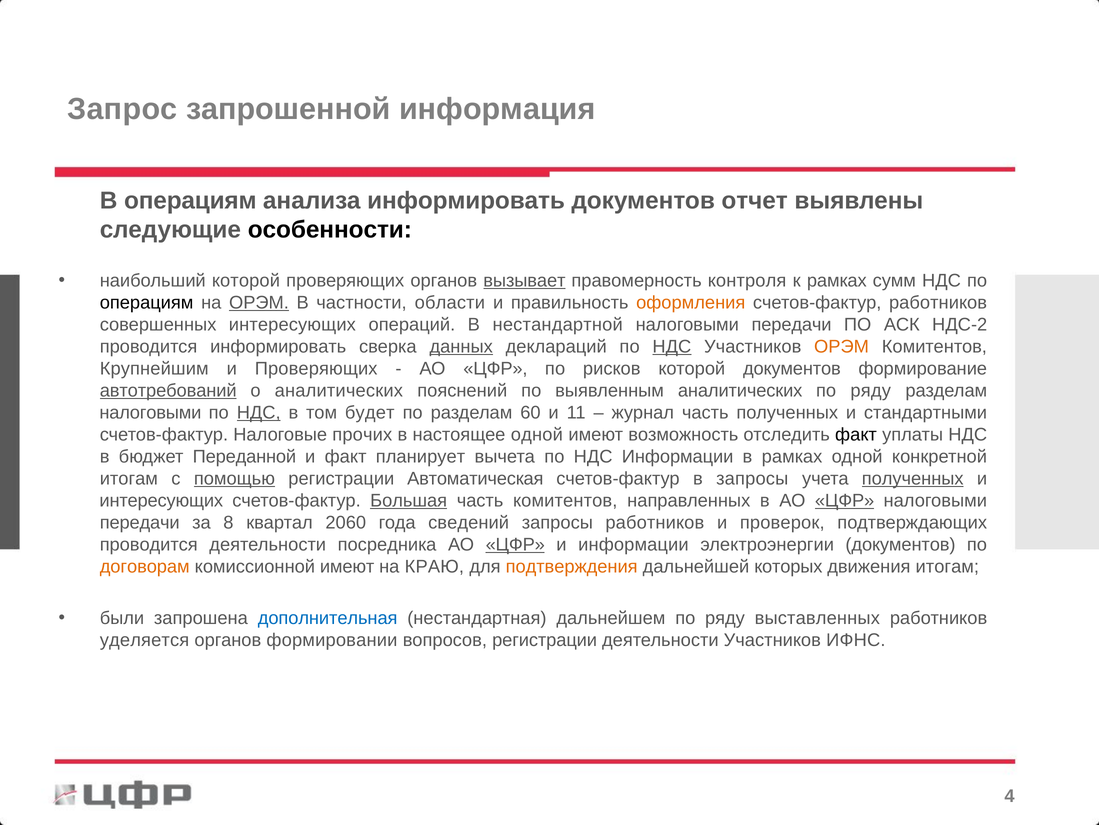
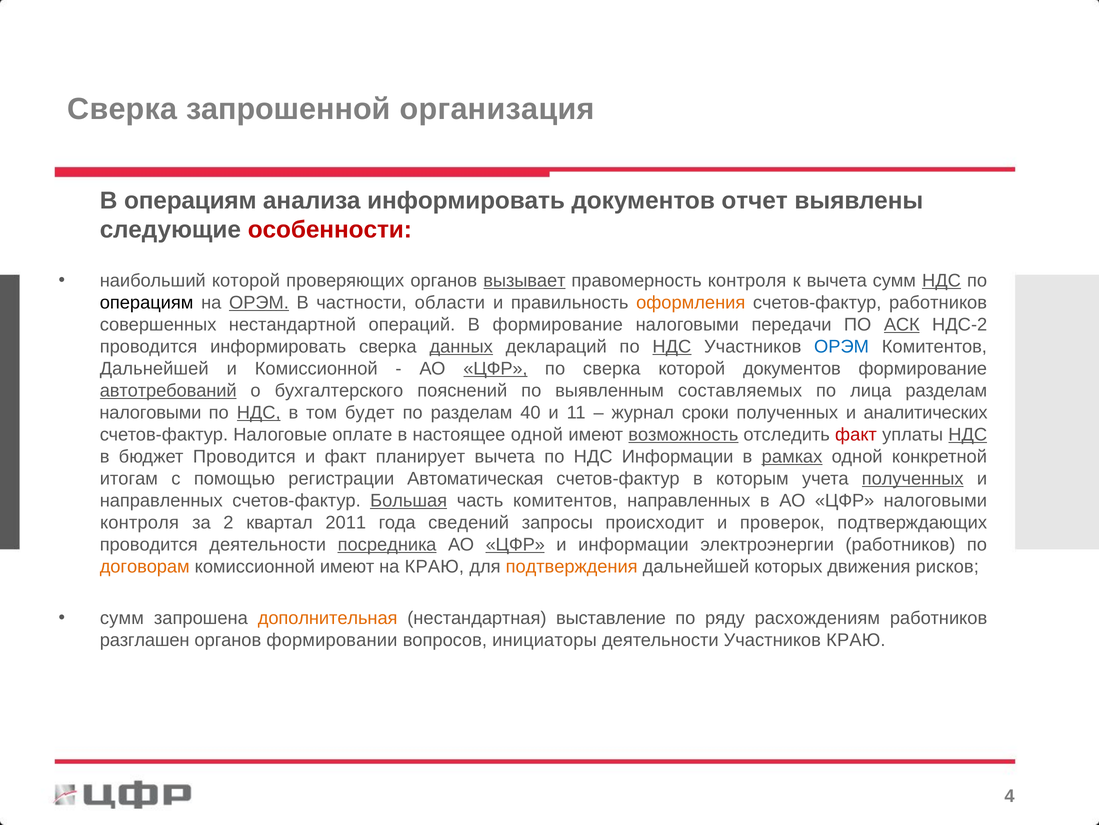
Запрос at (122, 109): Запрос -> Сверка
информация: информация -> организация
особенности colour: black -> red
к рамках: рамках -> вычета
НДС at (941, 280) underline: none -> present
совершенных интересующих: интересующих -> нестандартной
В нестандартной: нестандартной -> формирование
АСК underline: none -> present
ОРЭМ at (842, 346) colour: orange -> blue
Крупнейшим at (154, 368): Крупнейшим -> Дальнейшей
и Проверяющих: Проверяющих -> Комиссионной
ЦФР at (495, 368) underline: none -> present
по рисков: рисков -> сверка
о аналитических: аналитических -> бухгалтерского
выявленным аналитических: аналитических -> составляемых
ряду at (871, 390): ряду -> лица
60: 60 -> 40
журнал часть: часть -> сроки
стандартными: стандартными -> аналитических
прочих: прочих -> оплате
возможность underline: none -> present
факт at (856, 434) colour: black -> red
НДС at (968, 434) underline: none -> present
бюджет Переданной: Переданной -> Проводится
рамках at (792, 456) underline: none -> present
помощью underline: present -> none
в запросы: запросы -> которым
интересующих at (161, 500): интересующих -> направленных
ЦФР at (845, 500) underline: present -> none
передачи at (140, 522): передачи -> контроля
8: 8 -> 2
2060: 2060 -> 2011
запросы работников: работников -> происходит
посредника underline: none -> present
электроэнергии документов: документов -> работников
движения итогам: итогам -> рисков
были at (122, 617): были -> сумм
дополнительная colour: blue -> orange
дальнейшем: дальнейшем -> выставление
выставленных: выставленных -> расхождениям
уделяется: уделяется -> разглашен
вопросов регистрации: регистрации -> инициаторы
Участников ИФНС: ИФНС -> КРАЮ
